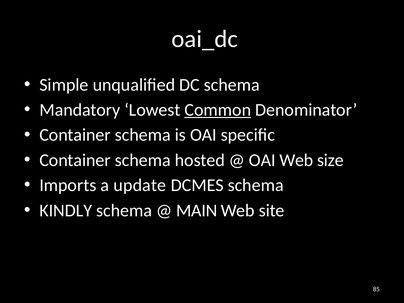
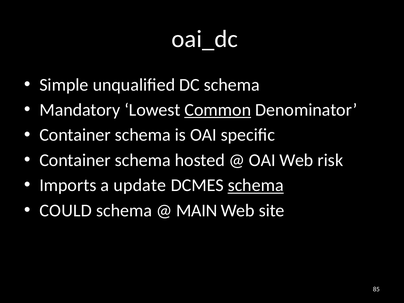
size: size -> risk
schema at (256, 185) underline: none -> present
KINDLY: KINDLY -> COULD
